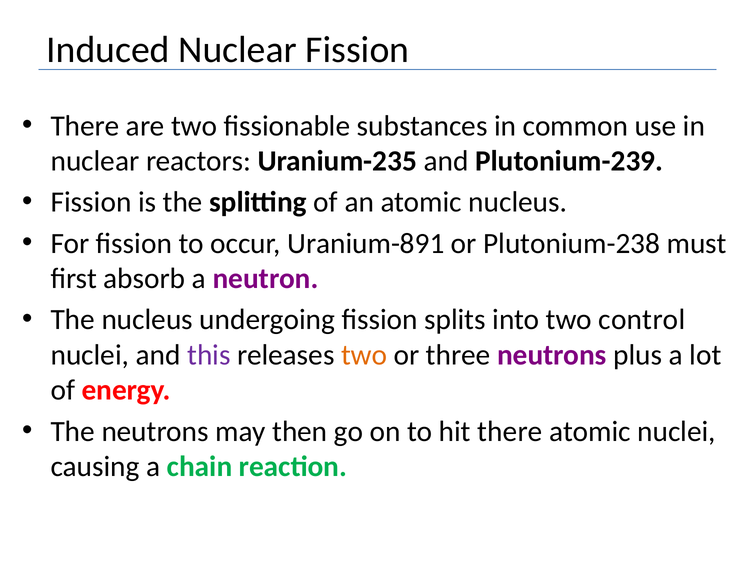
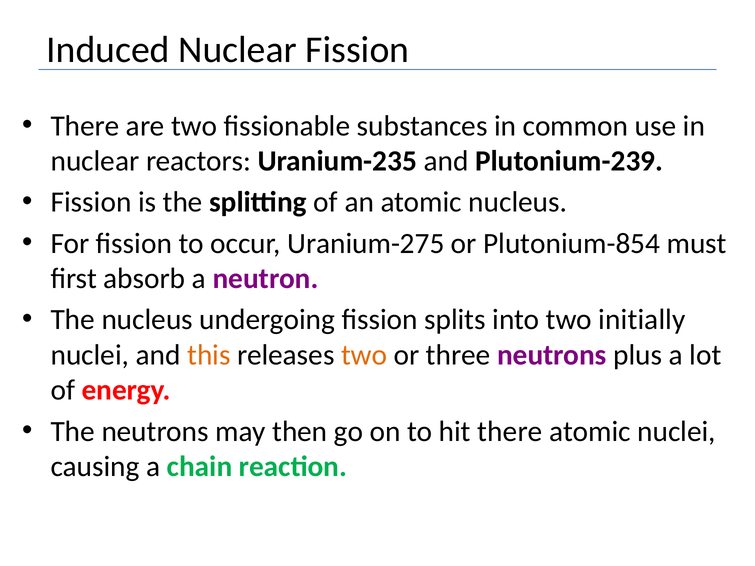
Uranium-891: Uranium-891 -> Uranium-275
Plutonium-238: Plutonium-238 -> Plutonium-854
control: control -> initially
this colour: purple -> orange
